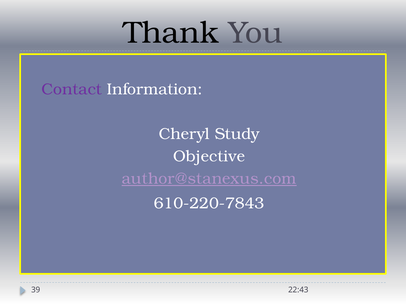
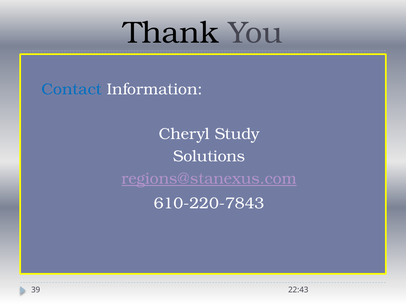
Contact colour: purple -> blue
Objective: Objective -> Solutions
author@stanexus.com: author@stanexus.com -> regions@stanexus.com
